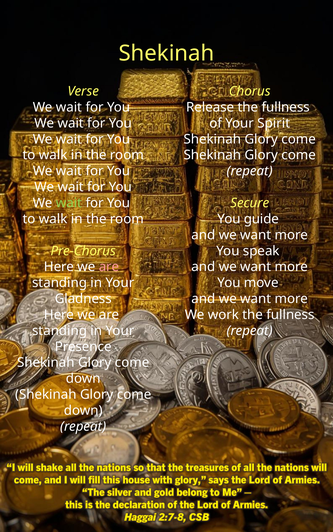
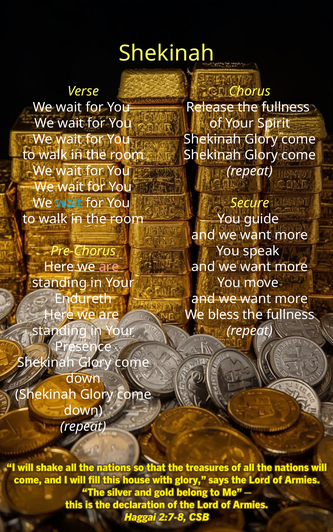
wait at (69, 203) colour: light green -> light blue
Gladness: Gladness -> Endureth
work: work -> bless
